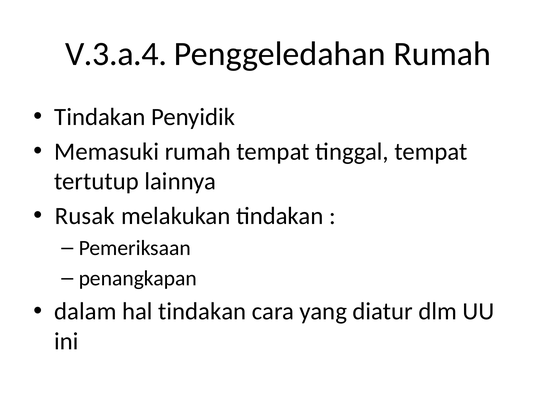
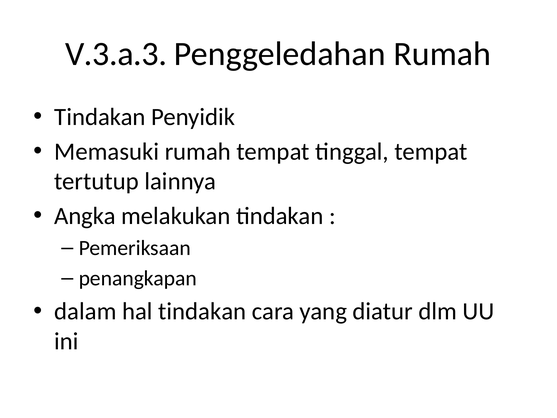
V.3.a.4: V.3.a.4 -> V.3.a.3
Rusak: Rusak -> Angka
